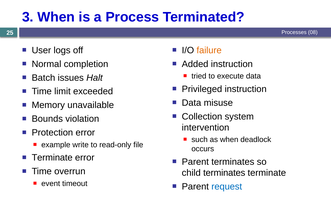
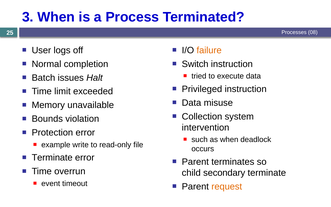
Added: Added -> Switch
child terminates: terminates -> secondary
request colour: blue -> orange
